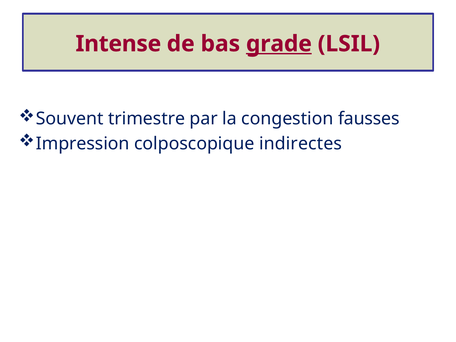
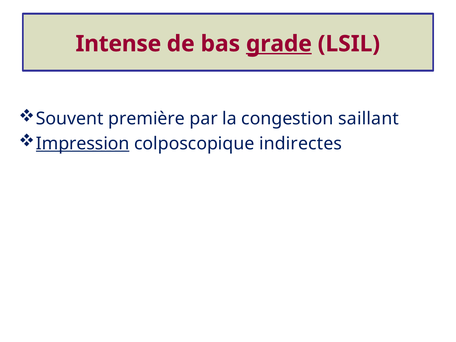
trimestre: trimestre -> première
fausses: fausses -> saillant
Impression underline: none -> present
